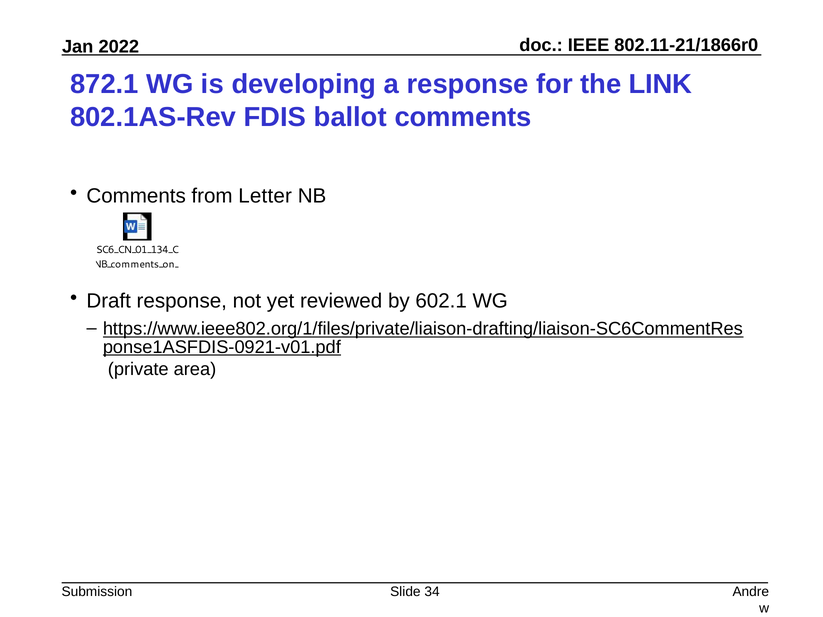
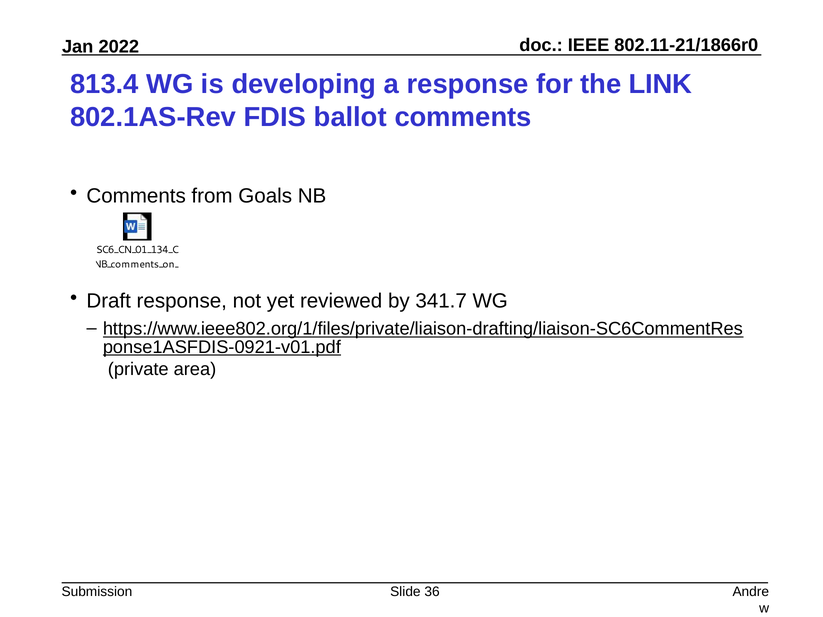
872.1: 872.1 -> 813.4
Letter: Letter -> Goals
602.1: 602.1 -> 341.7
34: 34 -> 36
